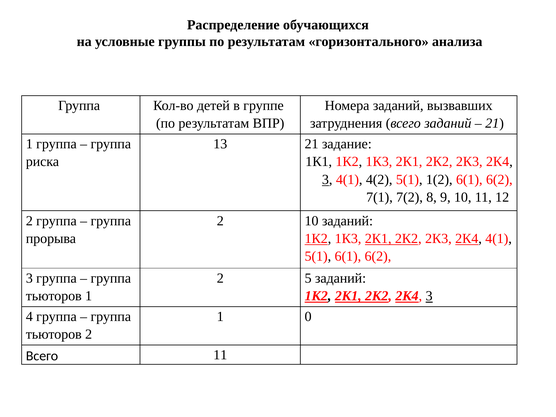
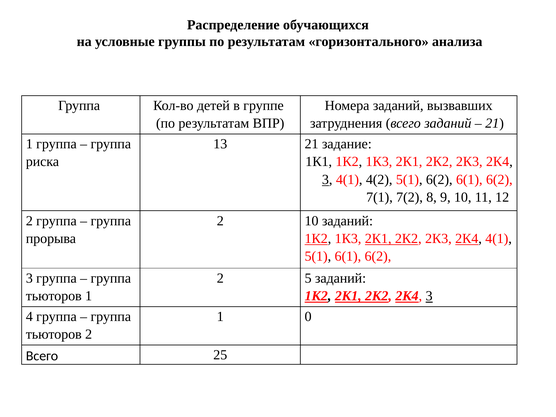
5(1 1(2: 1(2 -> 6(2
Всего 11: 11 -> 25
